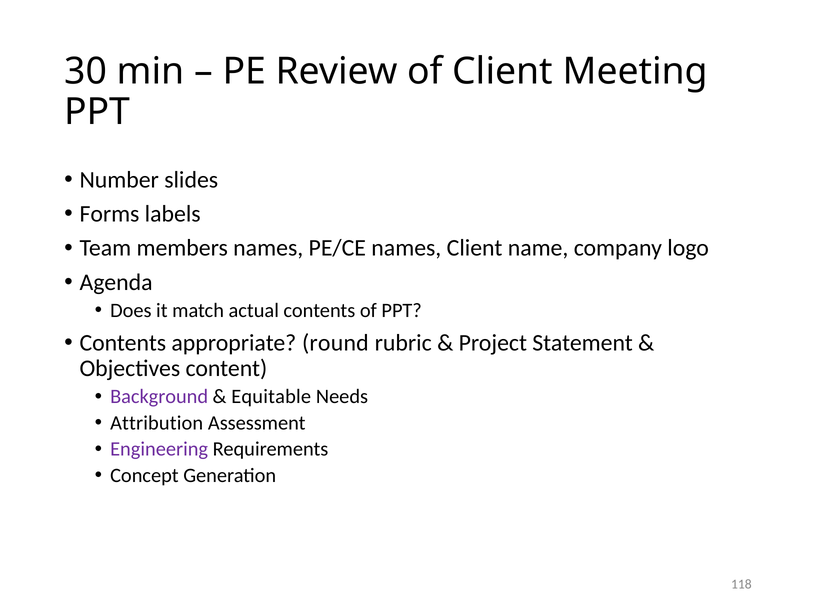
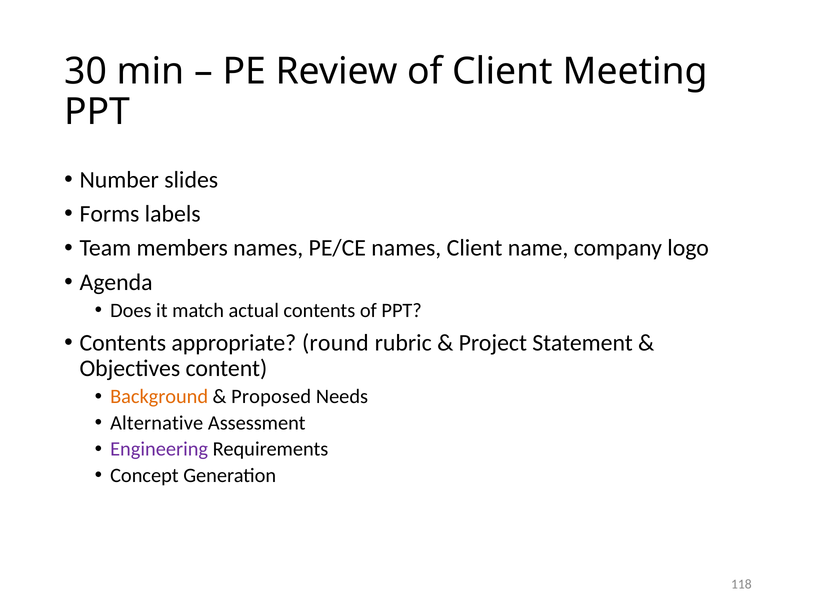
Background colour: purple -> orange
Equitable: Equitable -> Proposed
Attribution: Attribution -> Alternative
